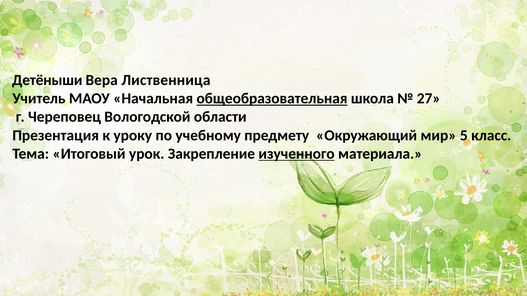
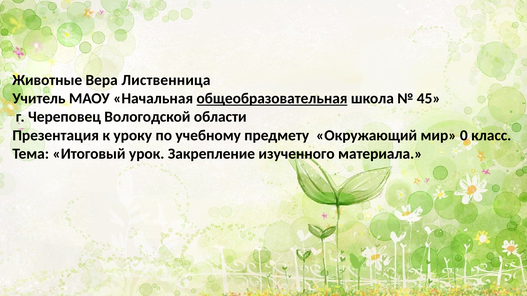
Детёныши: Детёныши -> Животные
27: 27 -> 45
5: 5 -> 0
изученного underline: present -> none
